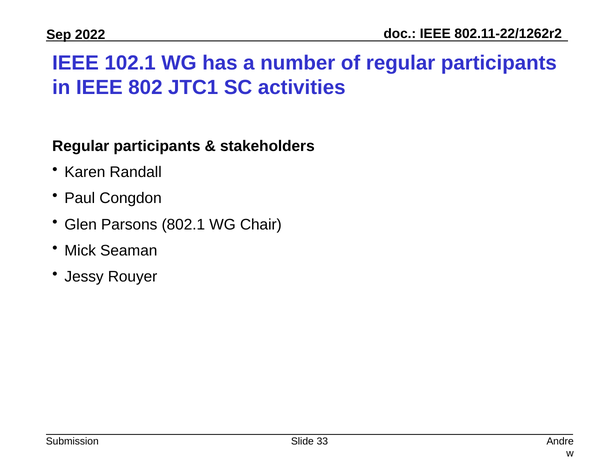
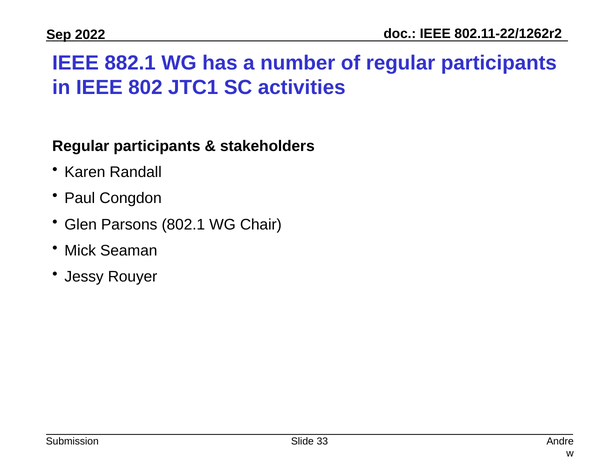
102.1: 102.1 -> 882.1
